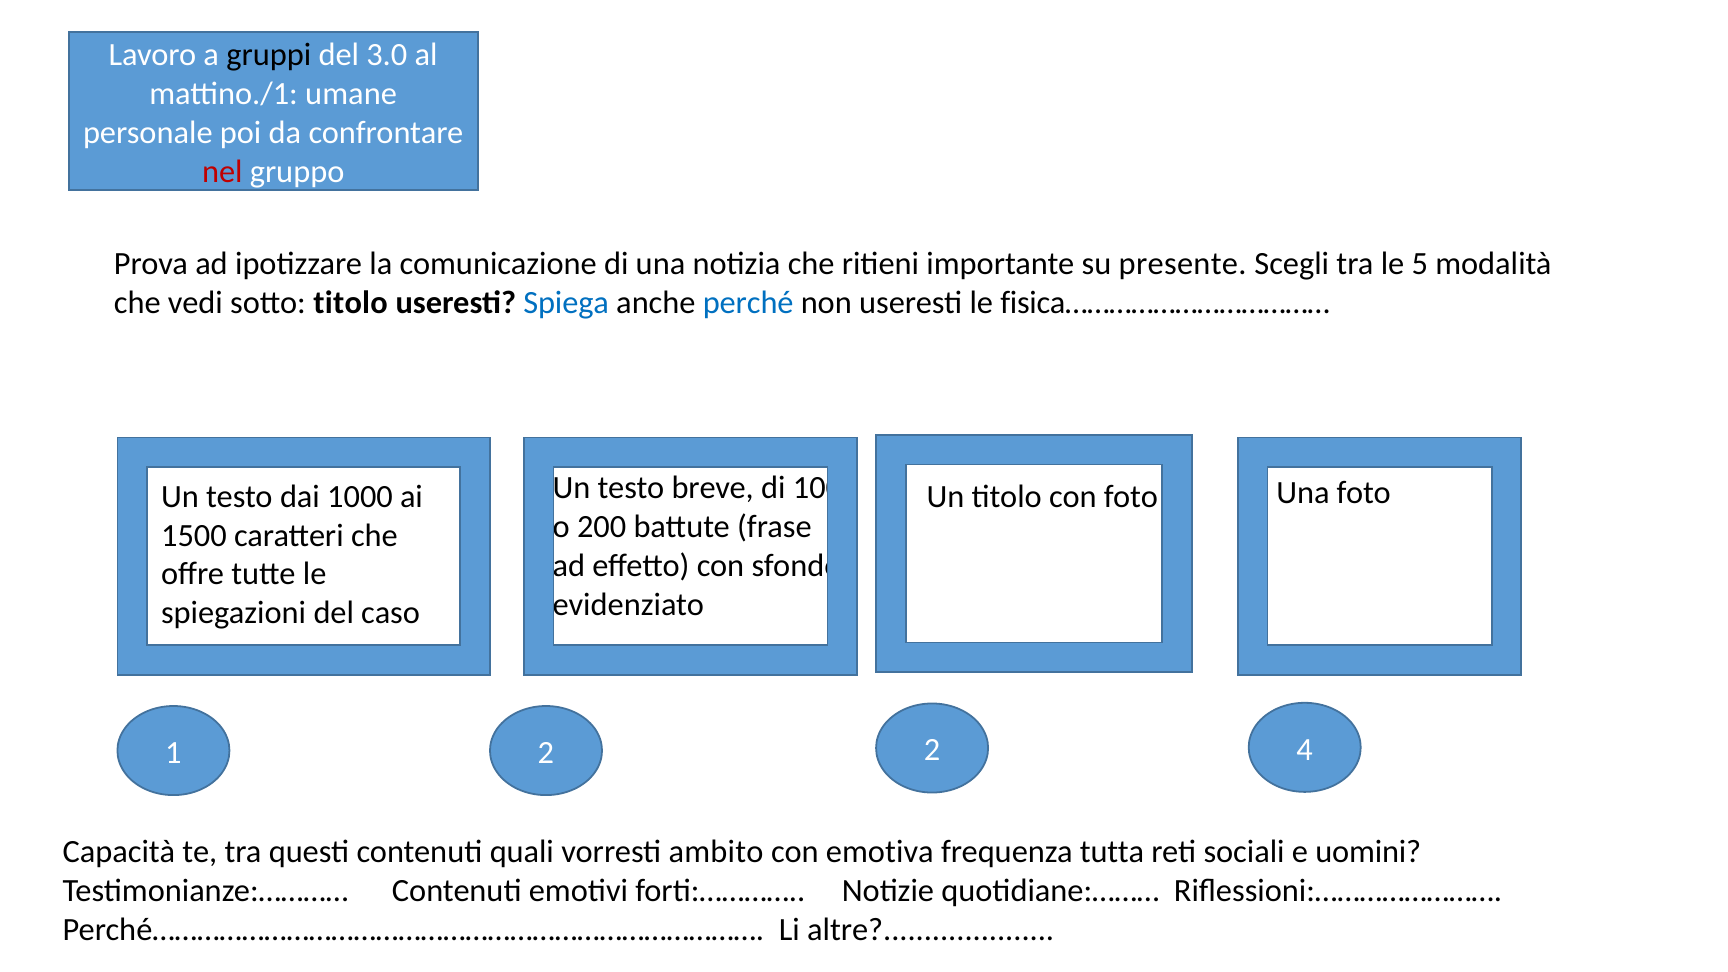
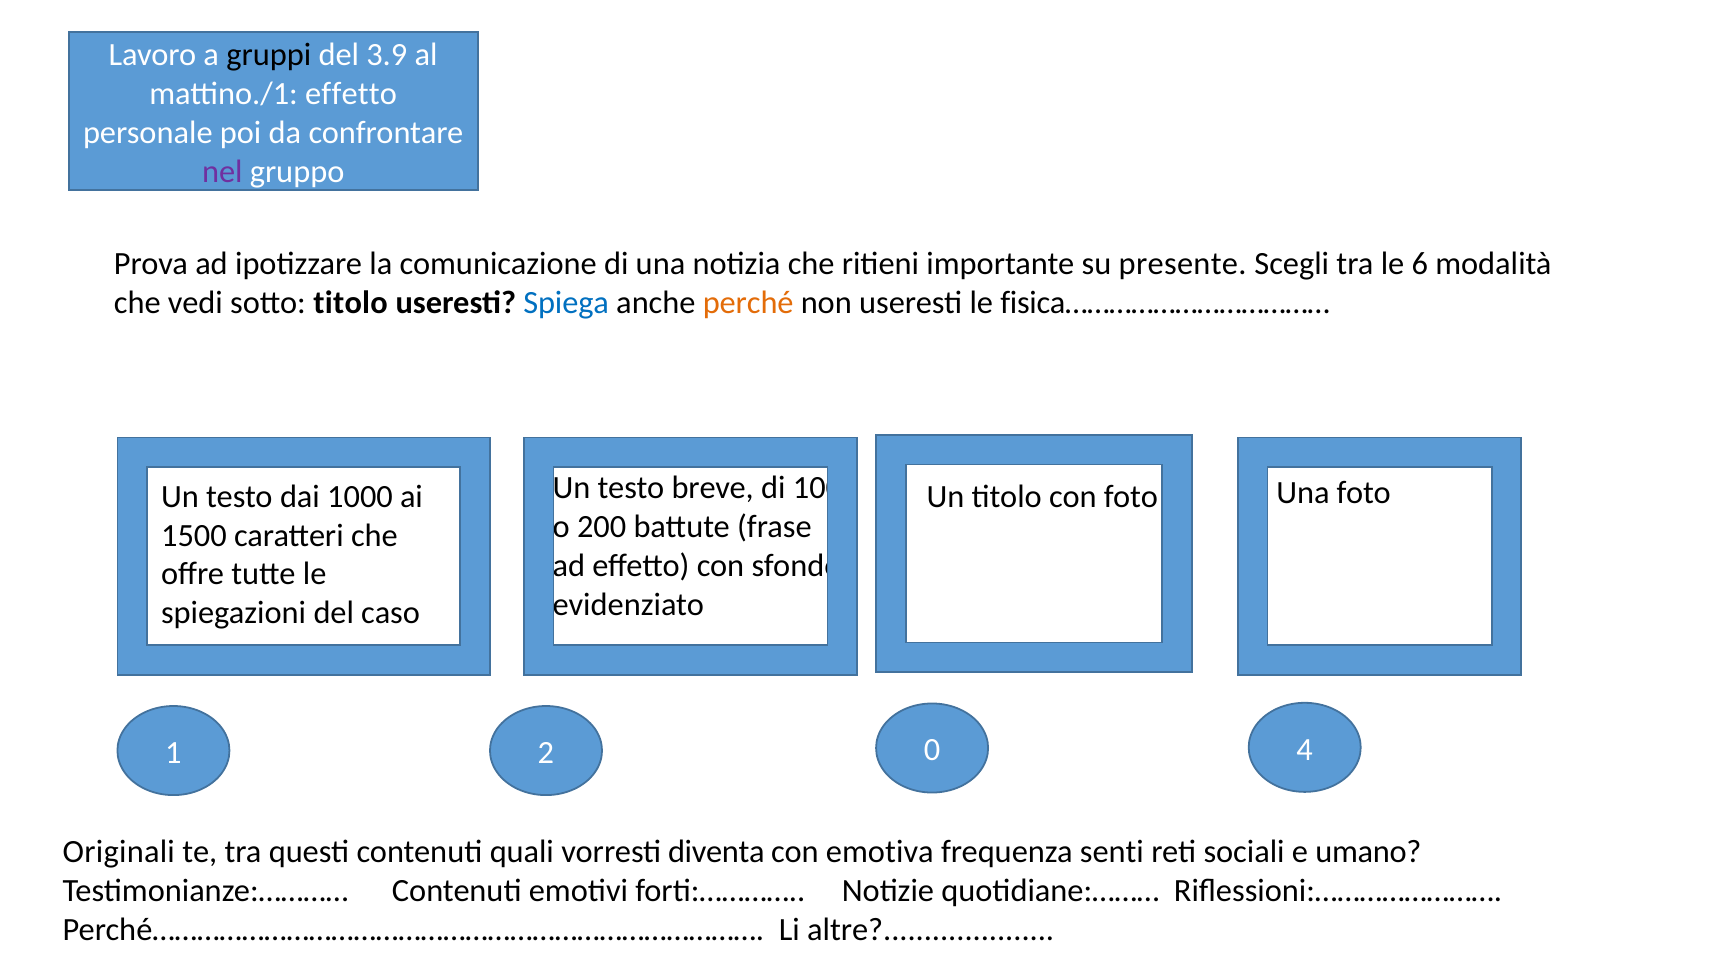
3.0: 3.0 -> 3.9
mattino./1 umane: umane -> effetto
nel colour: red -> purple
5: 5 -> 6
perché colour: blue -> orange
2 2: 2 -> 0
Capacità: Capacità -> Originali
ambito: ambito -> diventa
tutta: tutta -> senti
uomini: uomini -> umano
